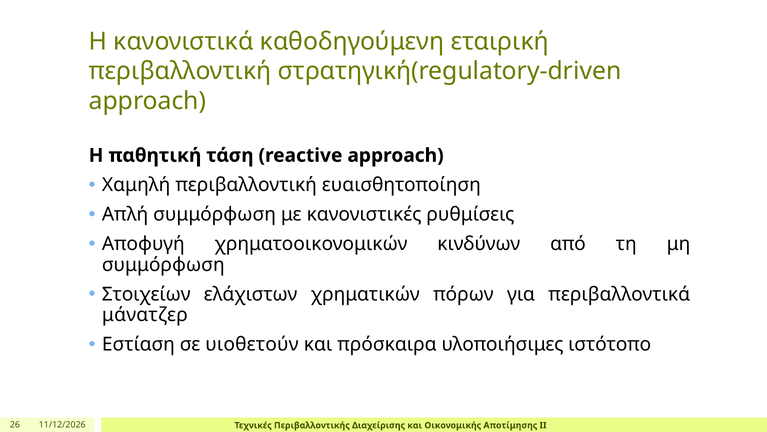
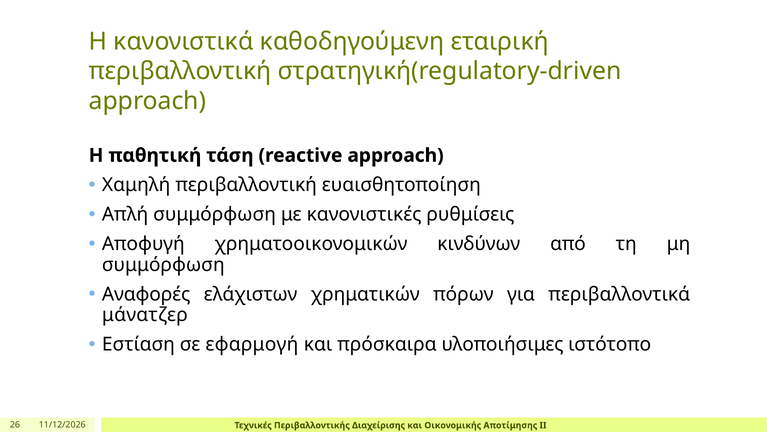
Στοιχείων: Στοιχείων -> Αναφορές
υιοθετούν: υιοθετούν -> εφαρμογή
